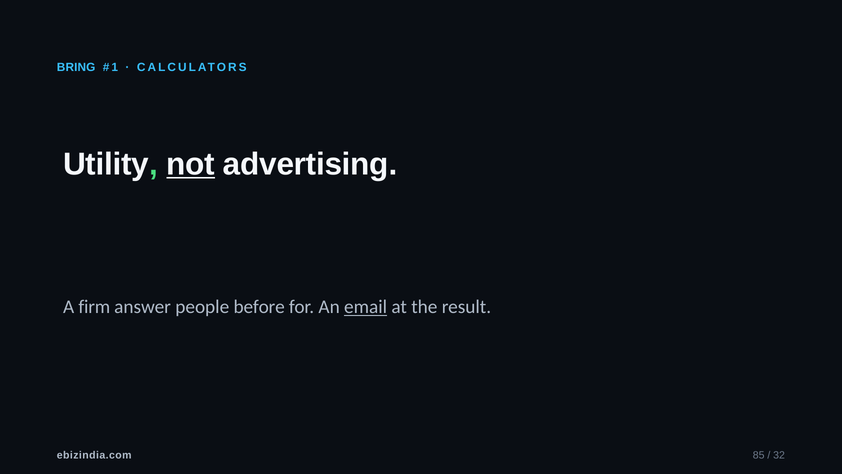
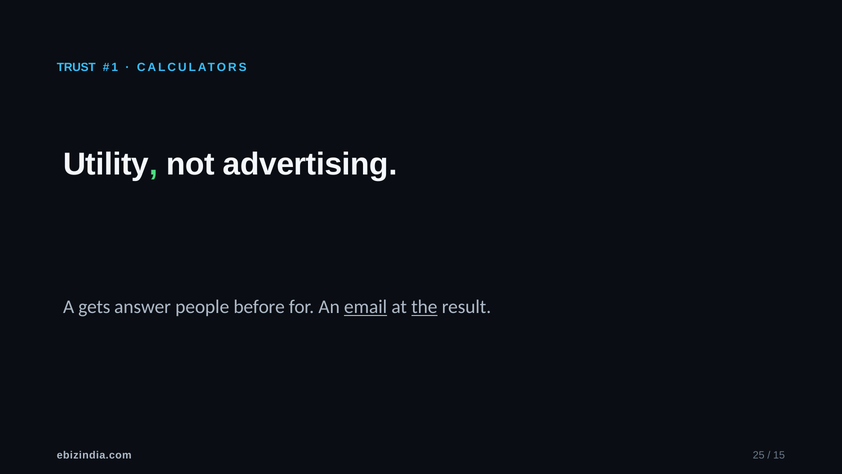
BRING: BRING -> TRUST
not underline: present -> none
firm: firm -> gets
the underline: none -> present
85: 85 -> 25
32: 32 -> 15
